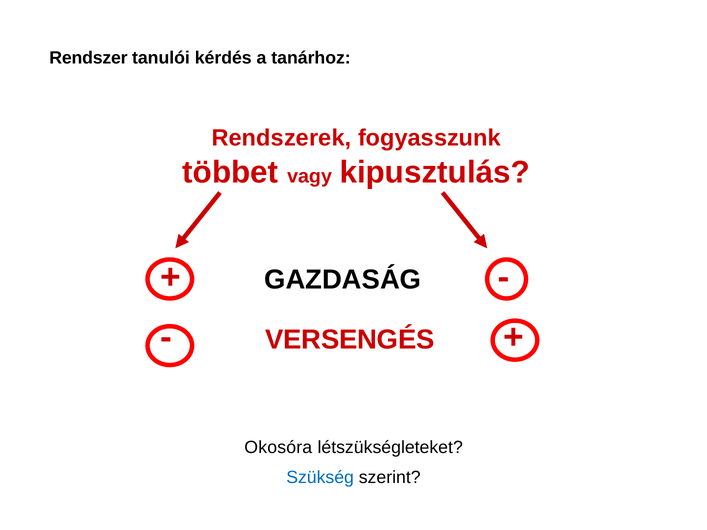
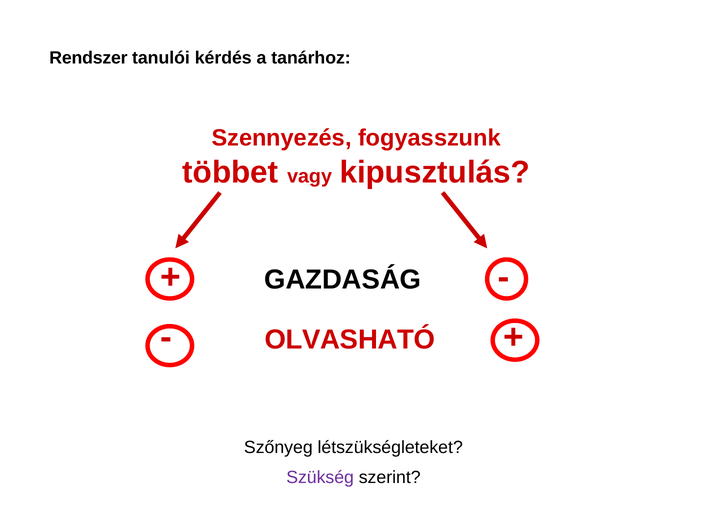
Rendszerek: Rendszerek -> Szennyezés
VERSENGÉS: VERSENGÉS -> OLVASHATÓ
Okosóra: Okosóra -> Szőnyeg
Szükség colour: blue -> purple
